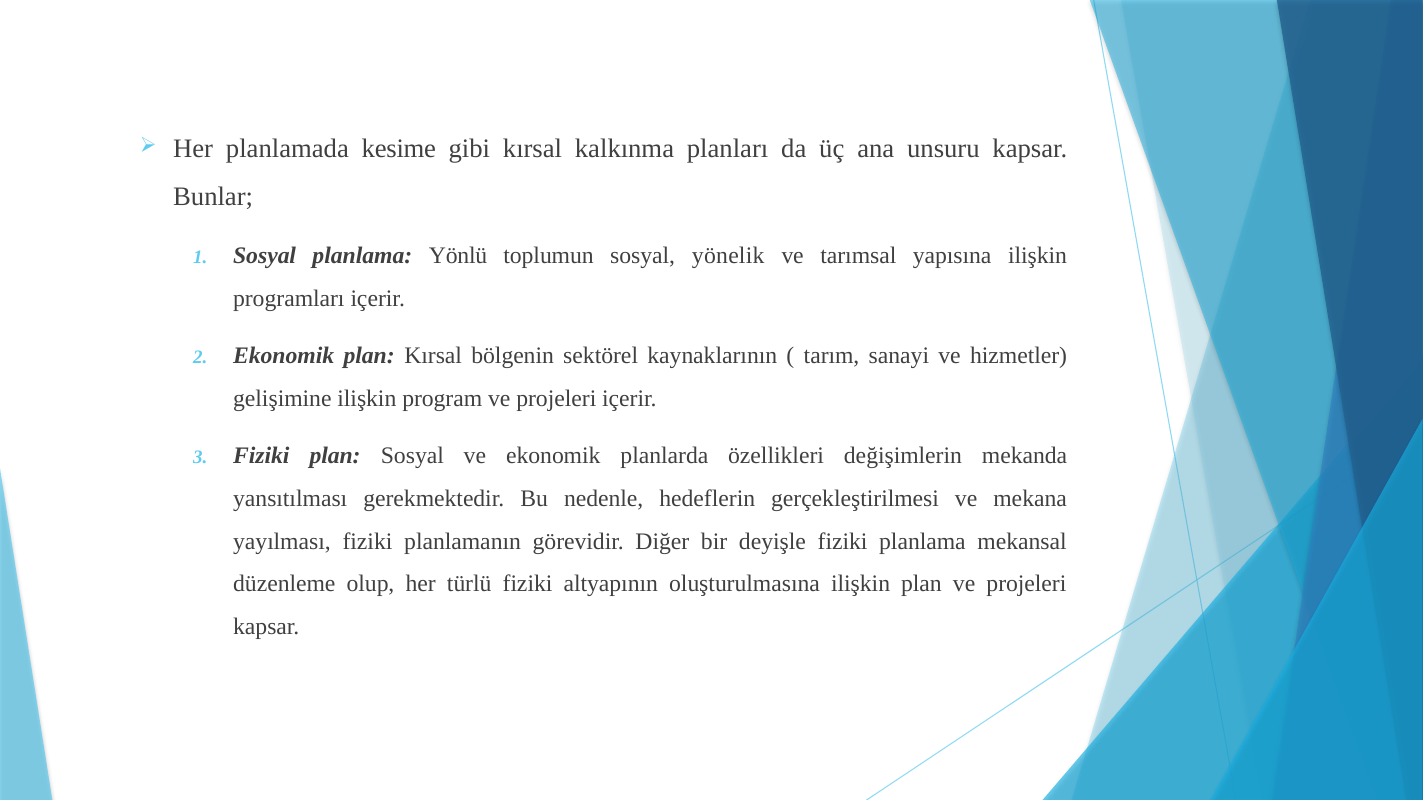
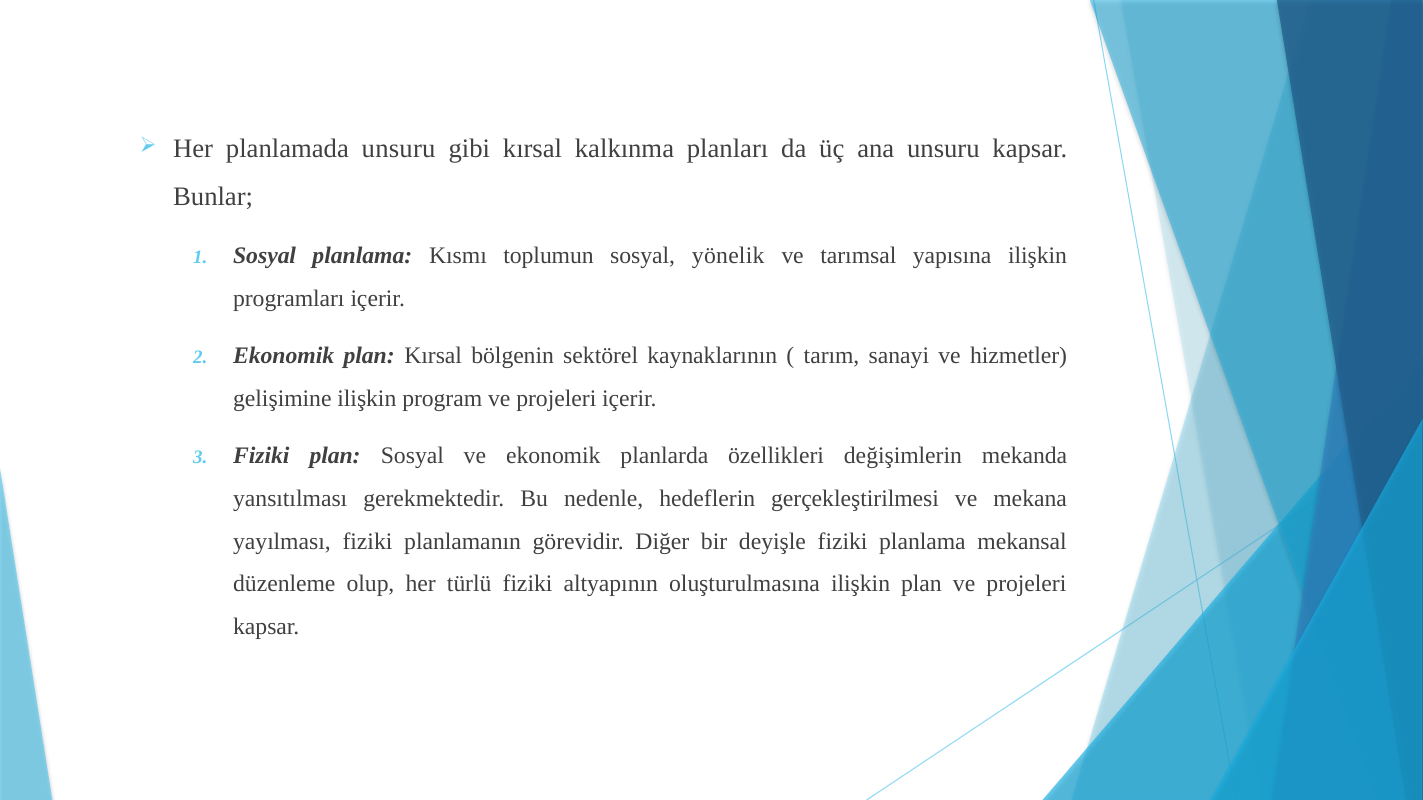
planlamada kesime: kesime -> unsuru
Yönlü: Yönlü -> Kısmı
